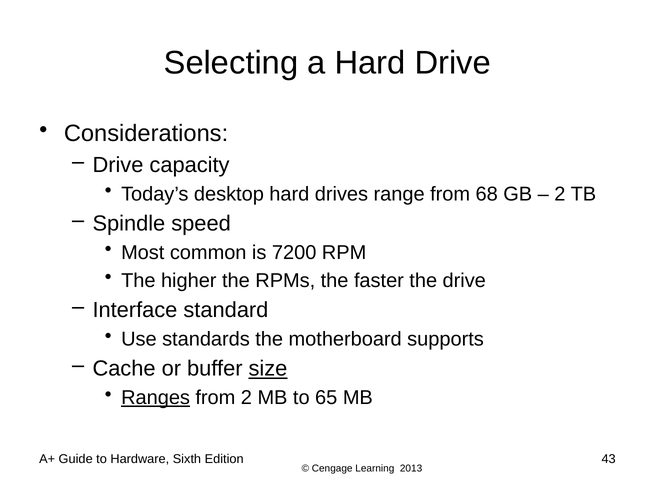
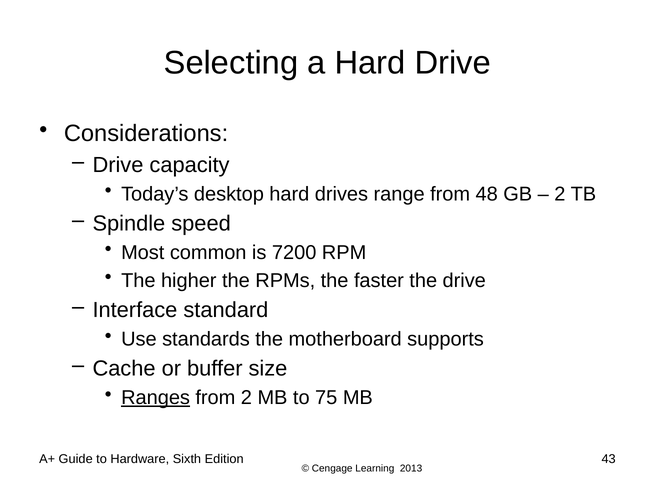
68: 68 -> 48
size underline: present -> none
65: 65 -> 75
